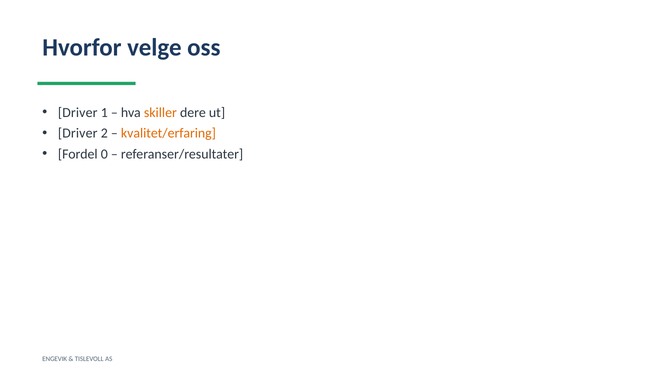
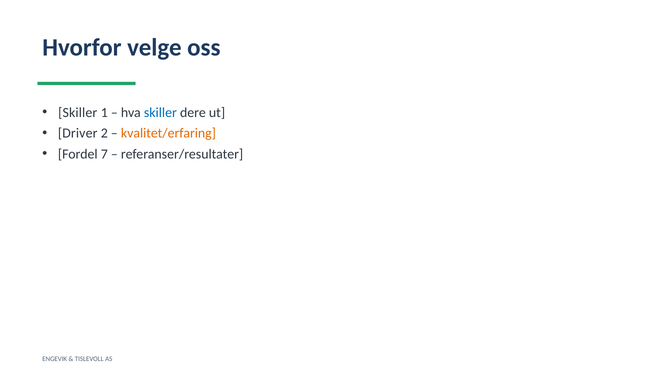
Driver at (78, 113): Driver -> Skiller
skiller at (160, 113) colour: orange -> blue
0: 0 -> 7
